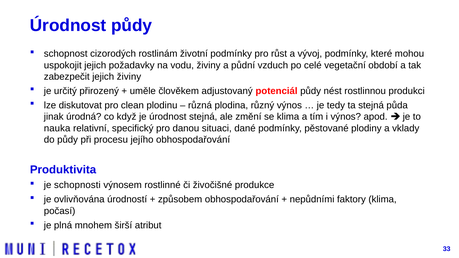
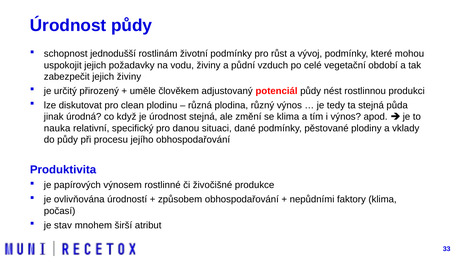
cizorodých: cizorodých -> jednodušší
schopnosti: schopnosti -> papírových
plná: plná -> stav
